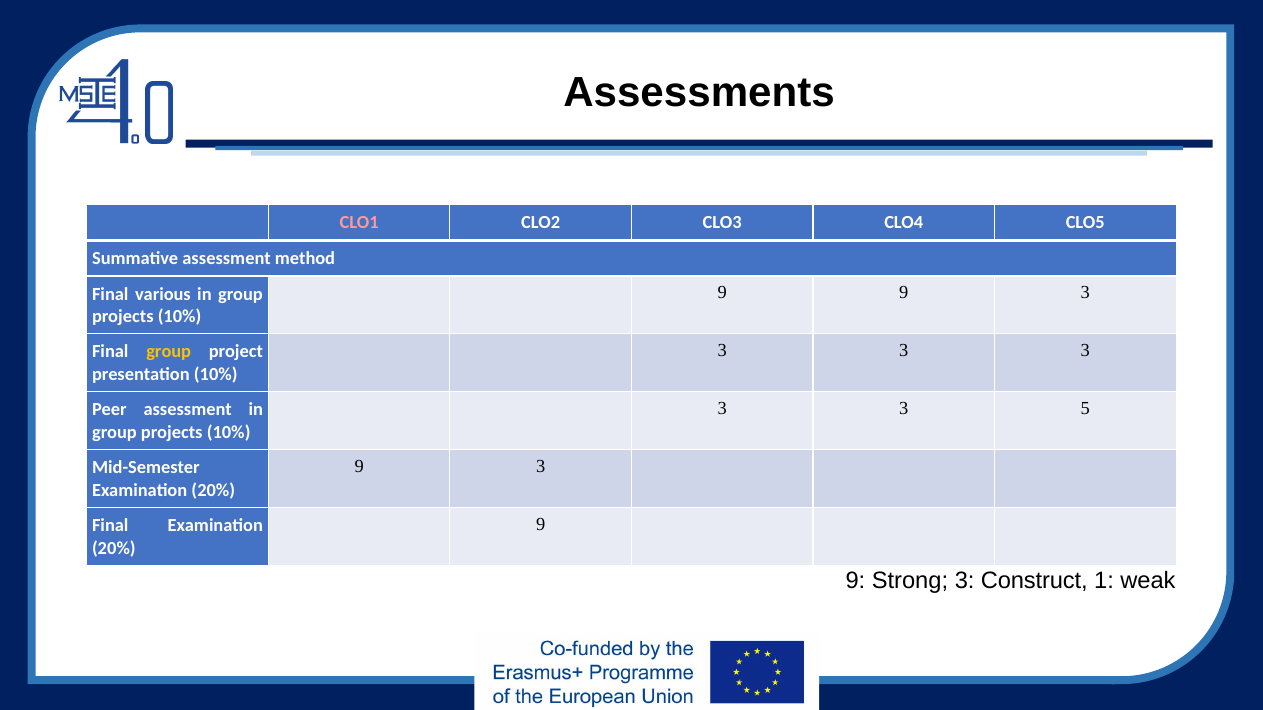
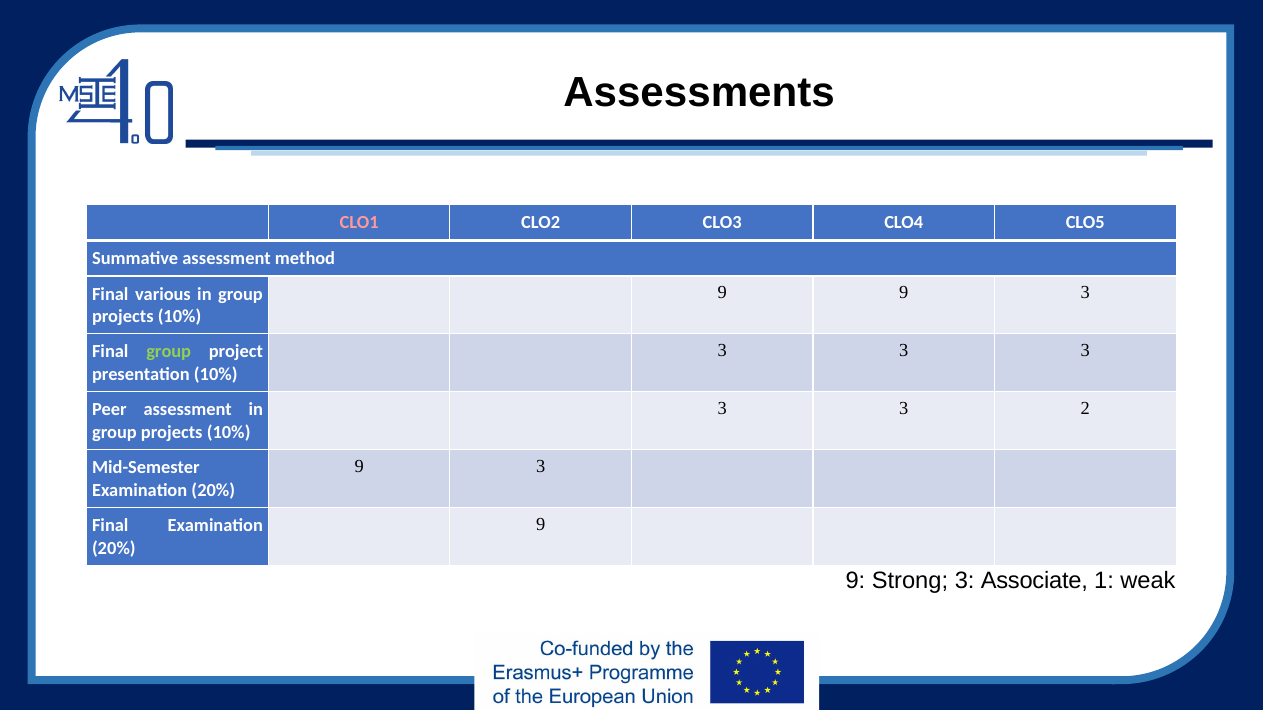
group at (169, 352) colour: yellow -> light green
5: 5 -> 2
Construct: Construct -> Associate
